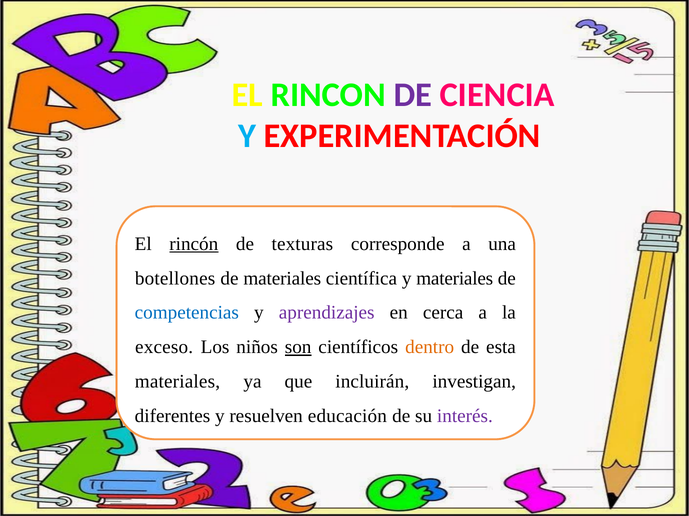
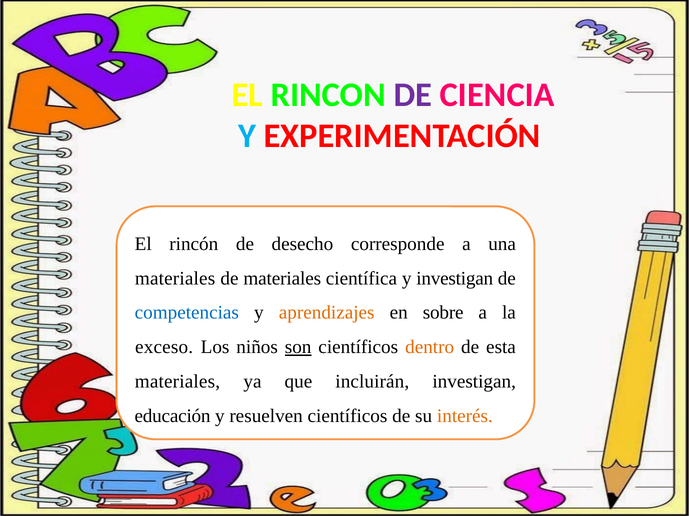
rincón underline: present -> none
texturas: texturas -> desecho
botellones at (175, 279): botellones -> materiales
y materiales: materiales -> investigan
aprendizajes colour: purple -> orange
cerca: cerca -> sobre
diferentes: diferentes -> educación
resuelven educación: educación -> científicos
interés colour: purple -> orange
